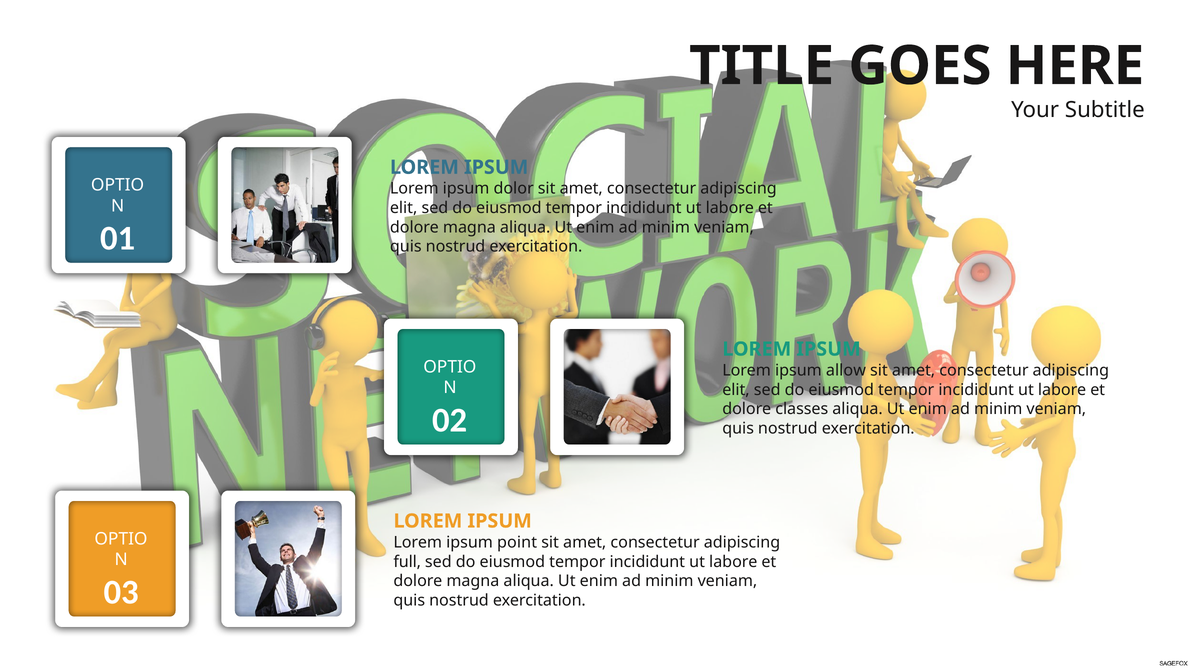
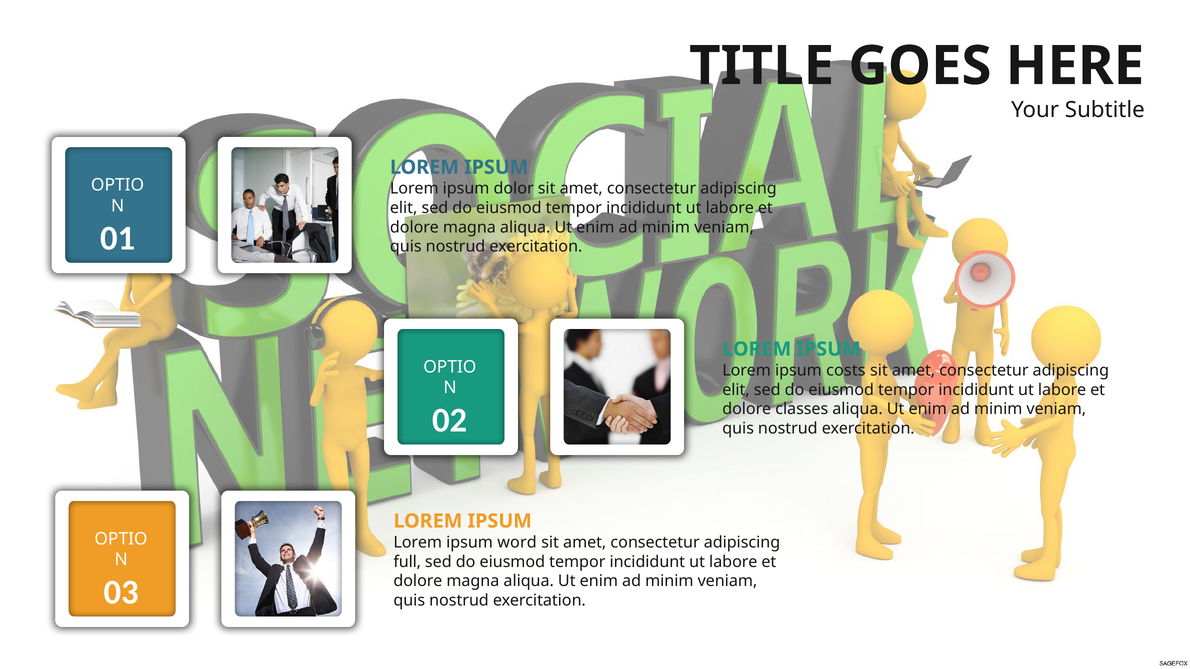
allow: allow -> costs
point: point -> word
